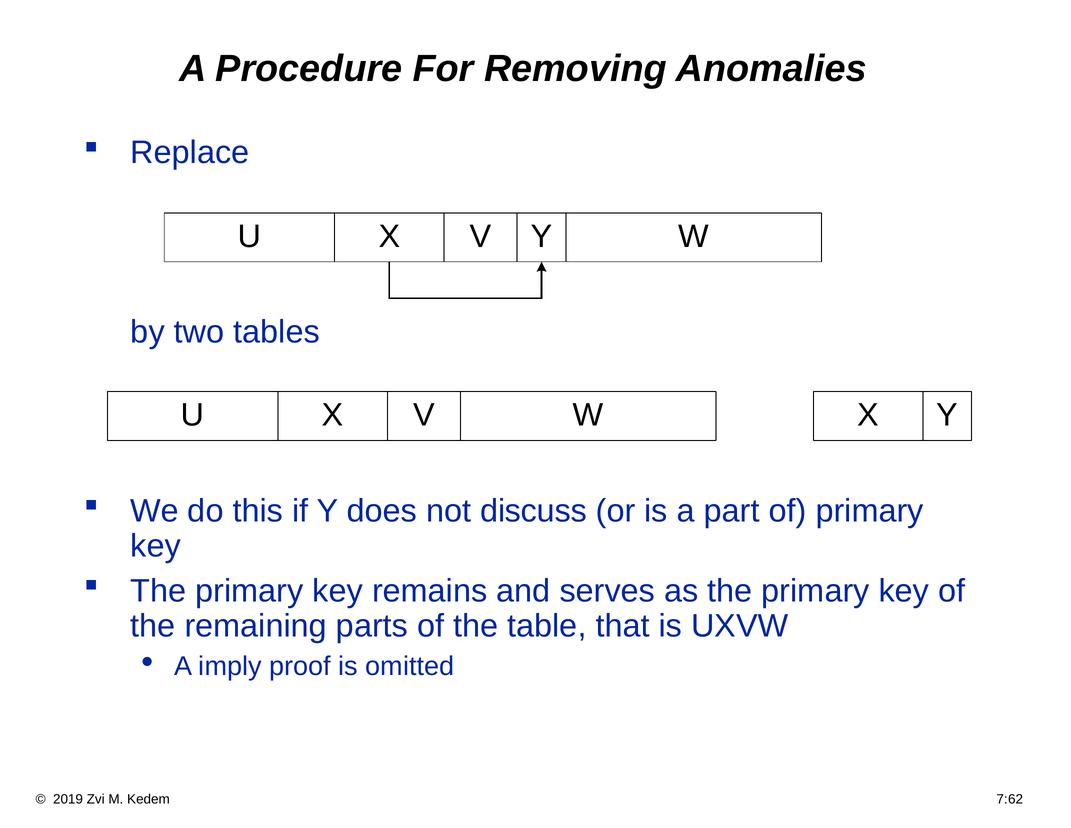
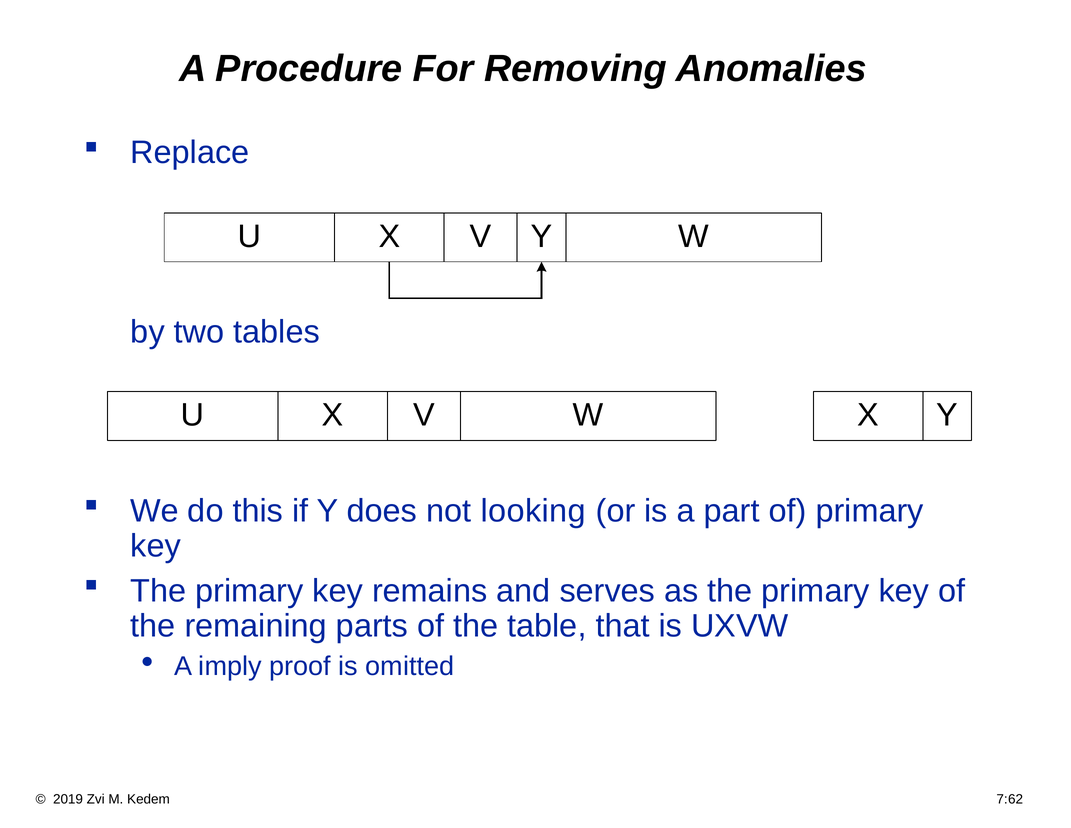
discuss: discuss -> looking
